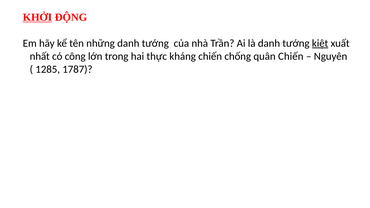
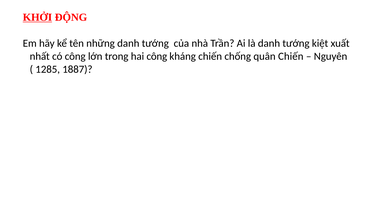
kiệt underline: present -> none
hai thực: thực -> công
1787: 1787 -> 1887
